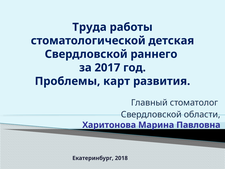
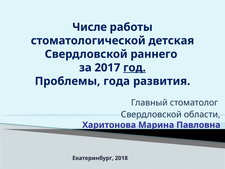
Труда: Труда -> Числе
год underline: none -> present
карт: карт -> года
